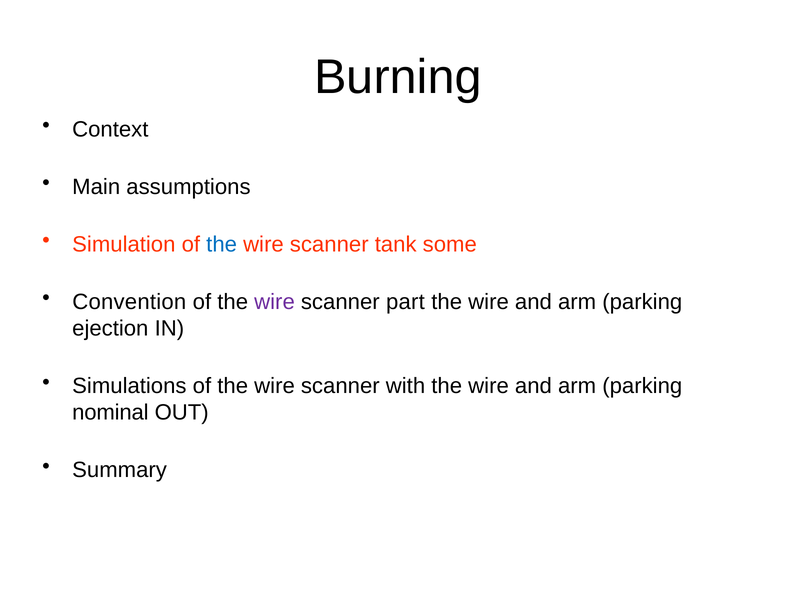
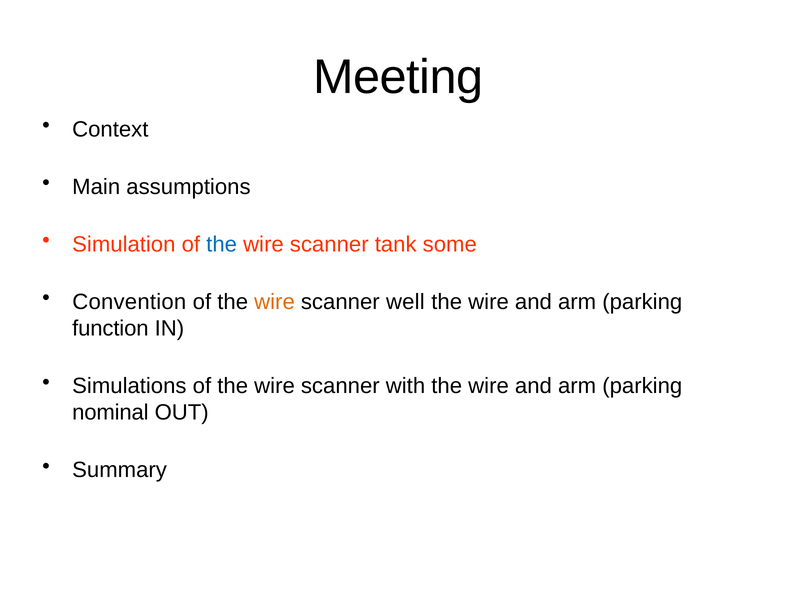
Burning: Burning -> Meeting
wire at (274, 302) colour: purple -> orange
part: part -> well
ejection: ejection -> function
